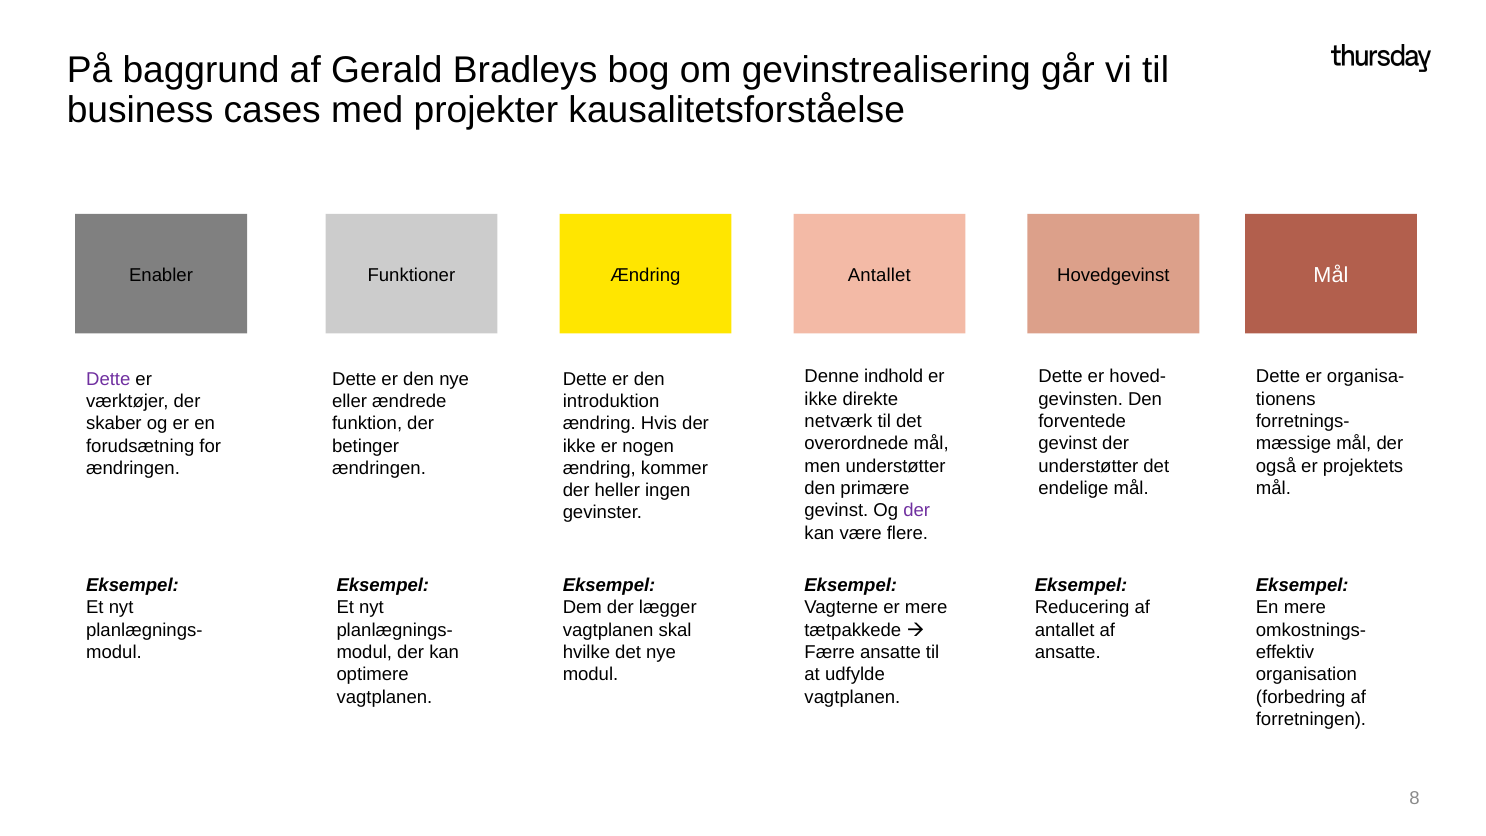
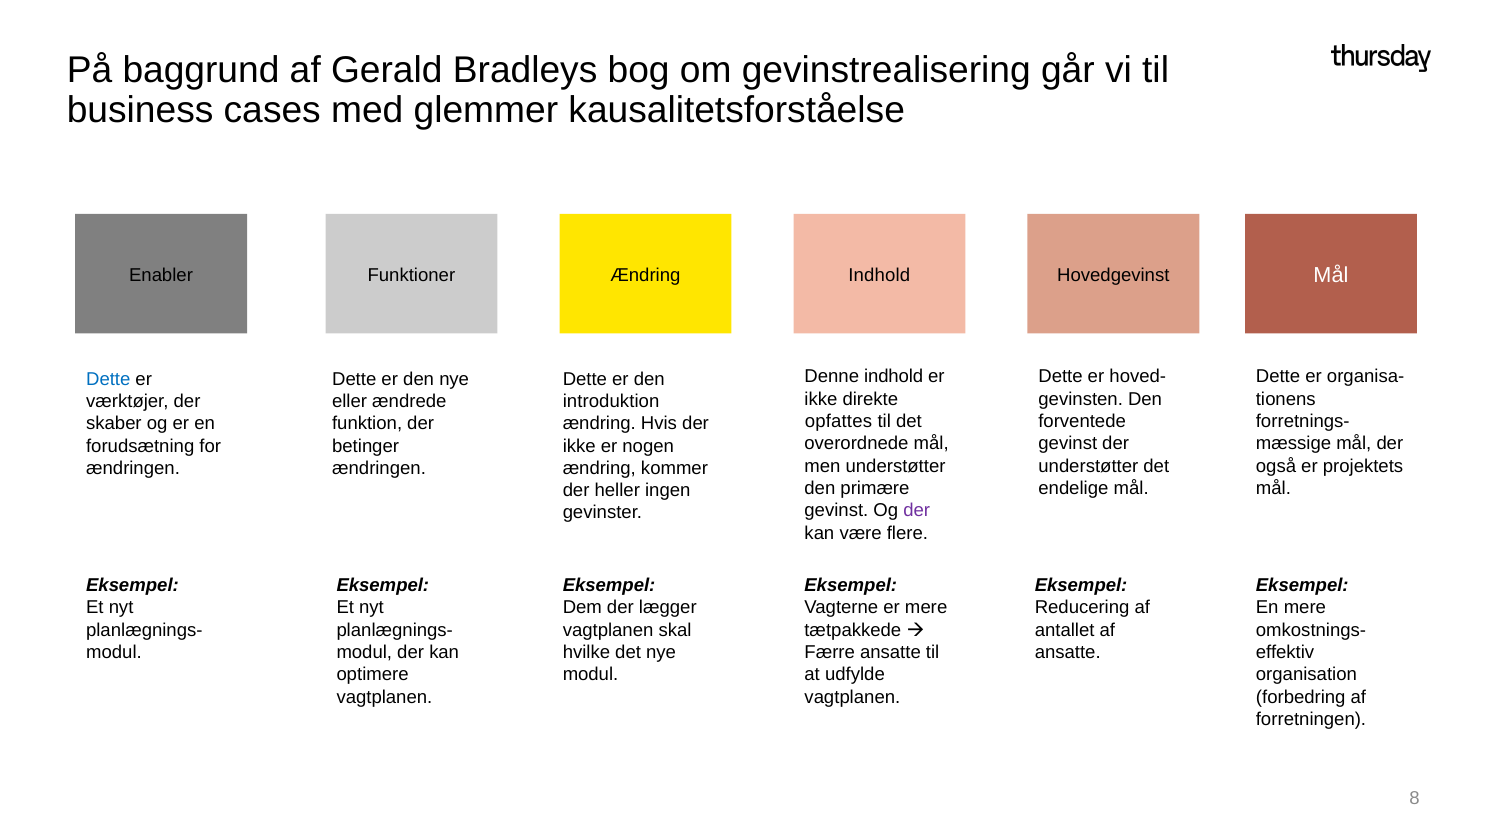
projekter: projekter -> glemmer
Antallet at (879, 275): Antallet -> Indhold
Dette at (108, 379) colour: purple -> blue
netværk: netværk -> opfattes
